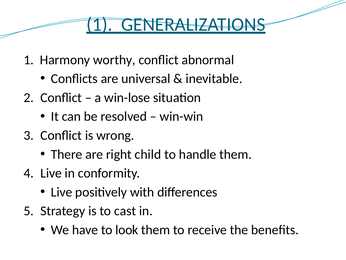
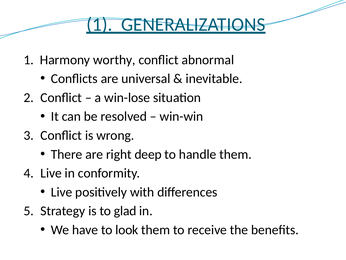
child: child -> deep
cast: cast -> glad
